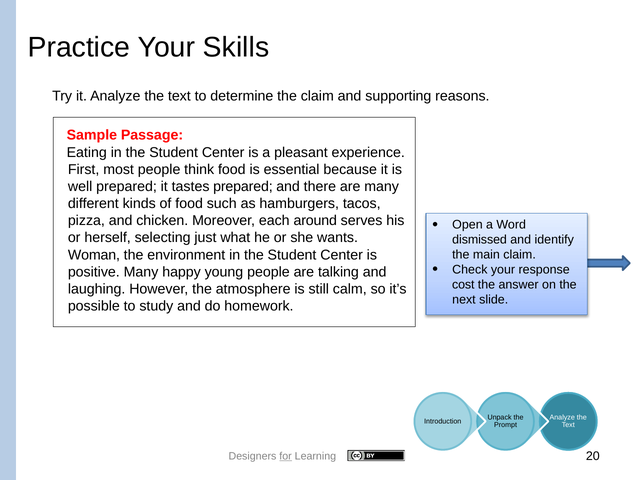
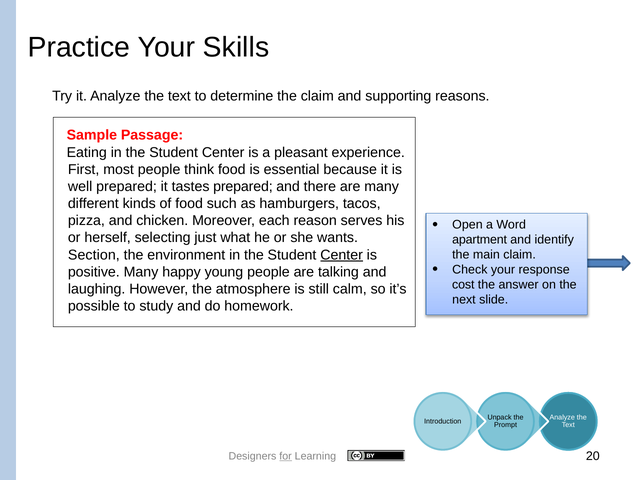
around: around -> reason
dismissed: dismissed -> apartment
Woman: Woman -> Section
Center at (342, 254) underline: none -> present
